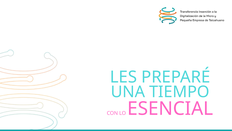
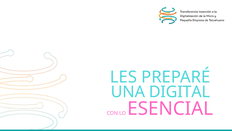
TIEMPO: TIEMPO -> DIGITAL
